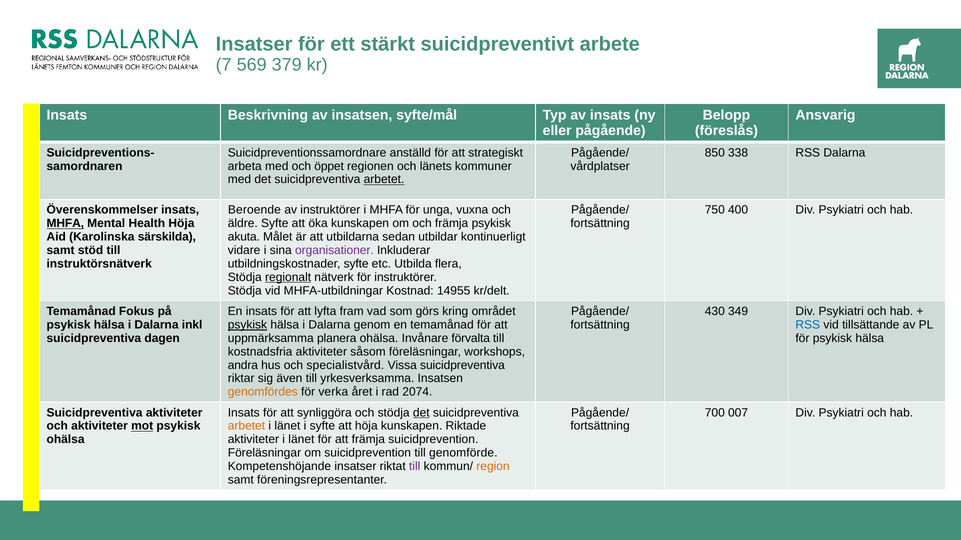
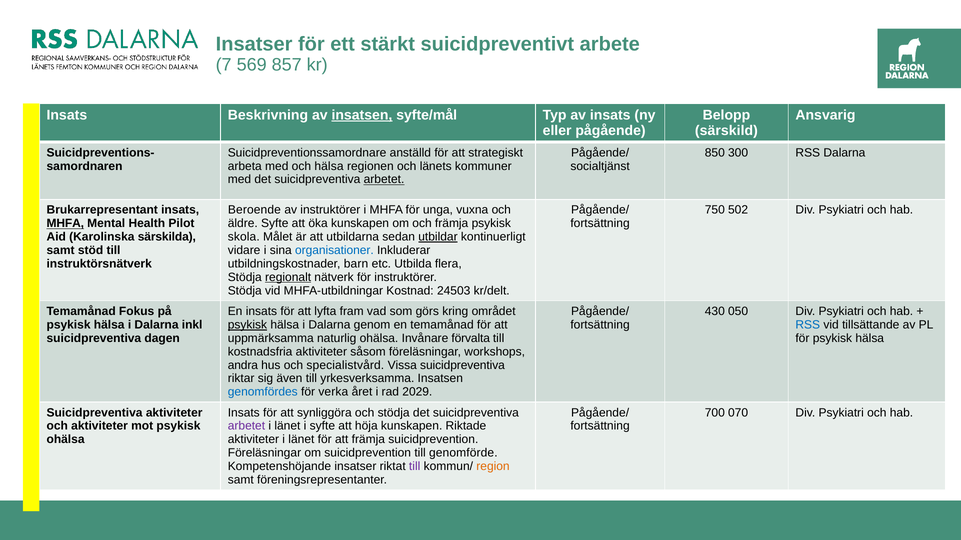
379: 379 -> 857
insatsen at (362, 115) underline: none -> present
föreslås: föreslås -> särskild
338: 338 -> 300
och öppet: öppet -> hälsa
vårdplatser: vårdplatser -> socialtjänst
Överenskommelser: Överenskommelser -> Brukarrepresentant
400: 400 -> 502
Health Höja: Höja -> Pilot
akuta: akuta -> skola
utbildar underline: none -> present
organisationer colour: purple -> blue
utbildningskostnader syfte: syfte -> barn
14955: 14955 -> 24503
349: 349 -> 050
planera: planera -> naturlig
genomfördes colour: orange -> blue
2074: 2074 -> 2029
det at (421, 413) underline: present -> none
007: 007 -> 070
mot underline: present -> none
arbetet at (246, 426) colour: orange -> purple
